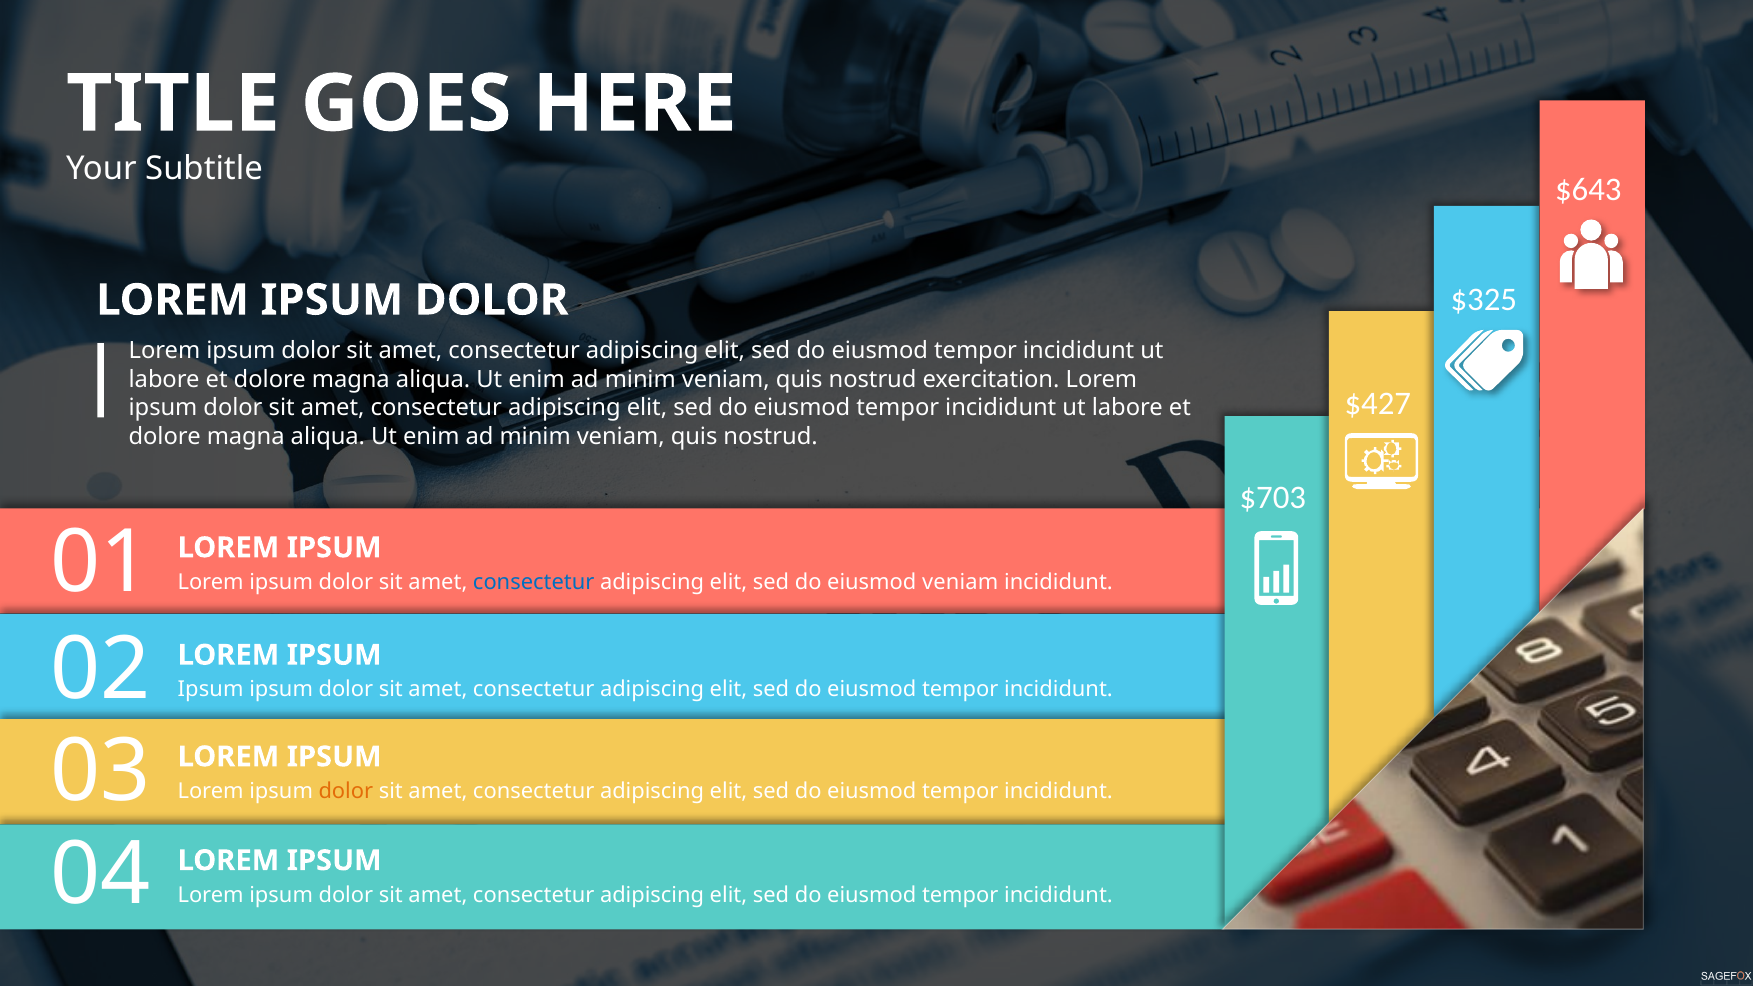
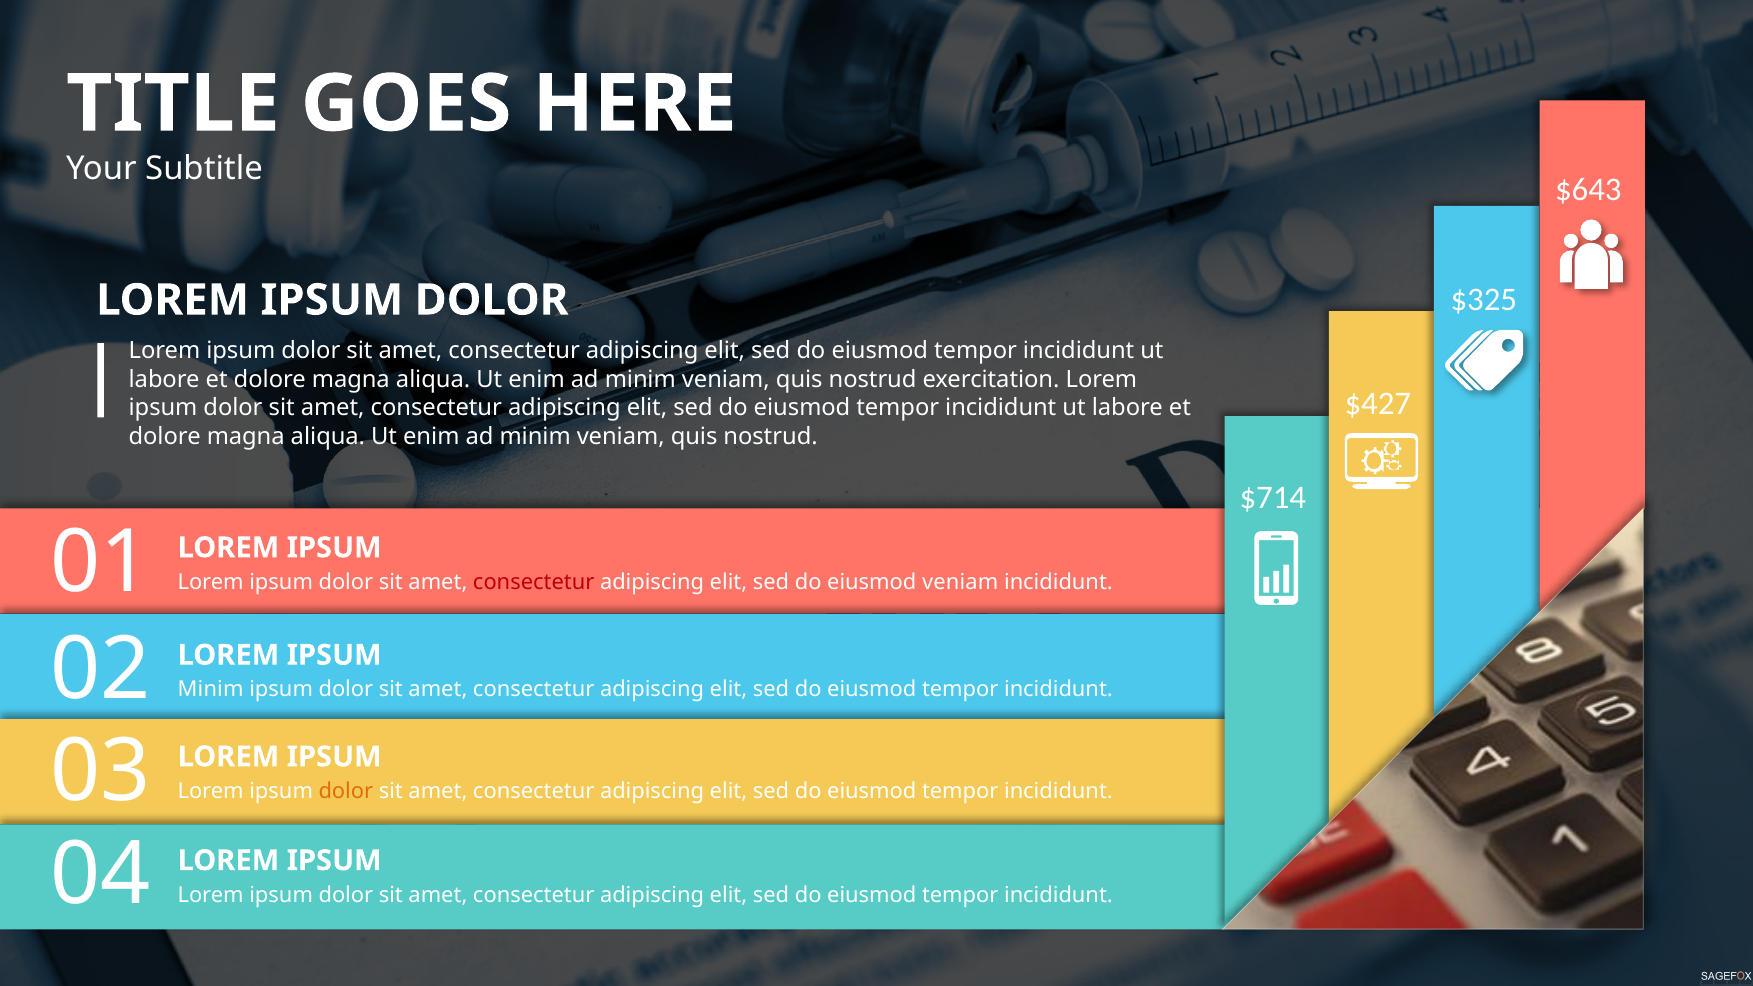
$703: $703 -> $714
consectetur at (534, 582) colour: blue -> red
Ipsum at (211, 690): Ipsum -> Minim
